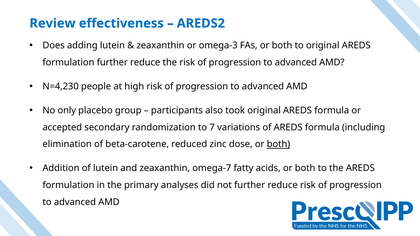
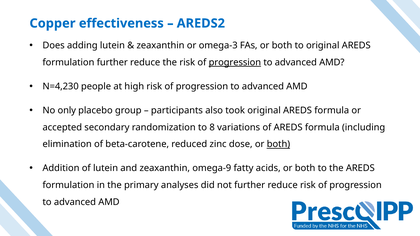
Review: Review -> Copper
progression at (235, 63) underline: none -> present
7: 7 -> 8
omega-7: omega-7 -> omega-9
